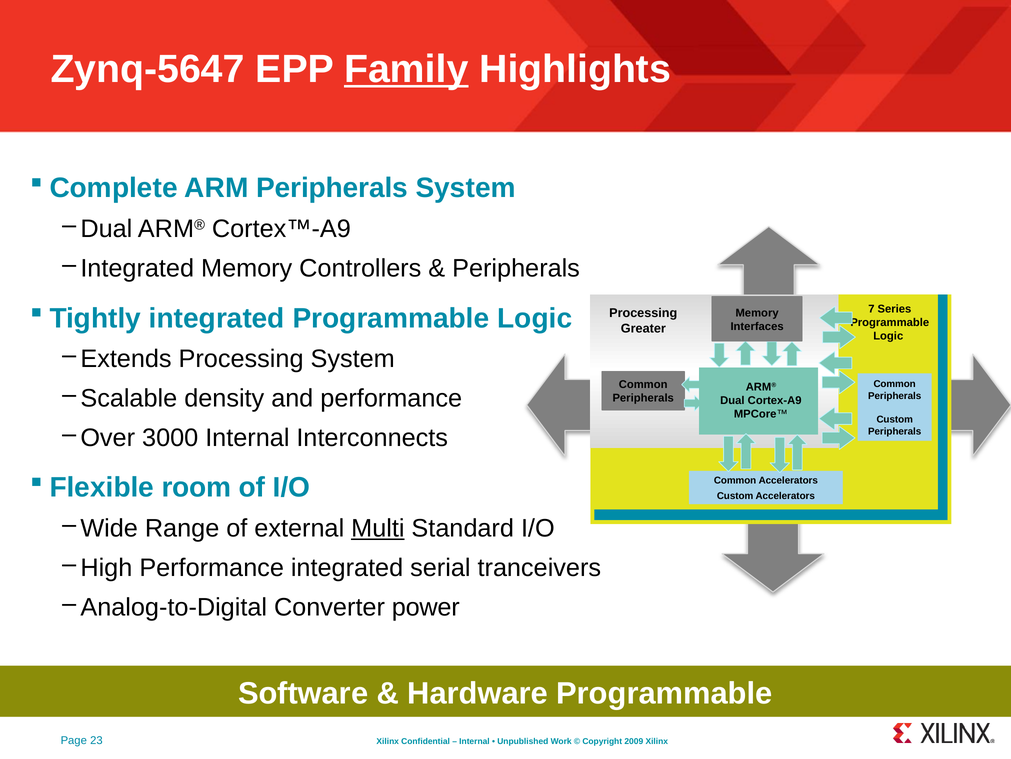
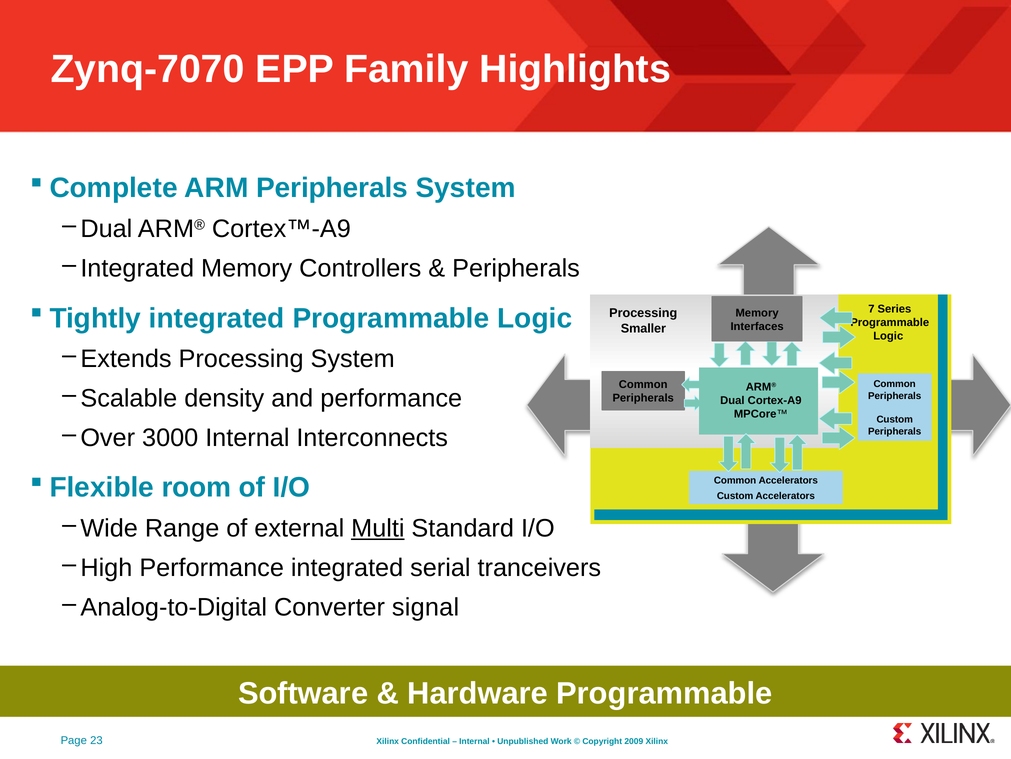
Zynq-5647: Zynq-5647 -> Zynq-7070
Family underline: present -> none
Greater: Greater -> Smaller
power: power -> signal
